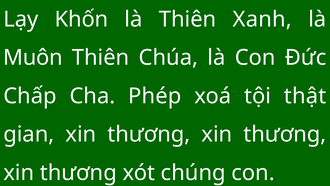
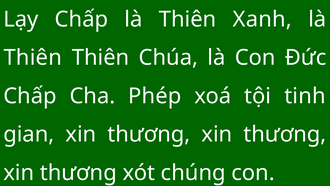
Lạy Khốn: Khốn -> Chấp
Muôn at (33, 58): Muôn -> Thiên
thật: thật -> tinh
